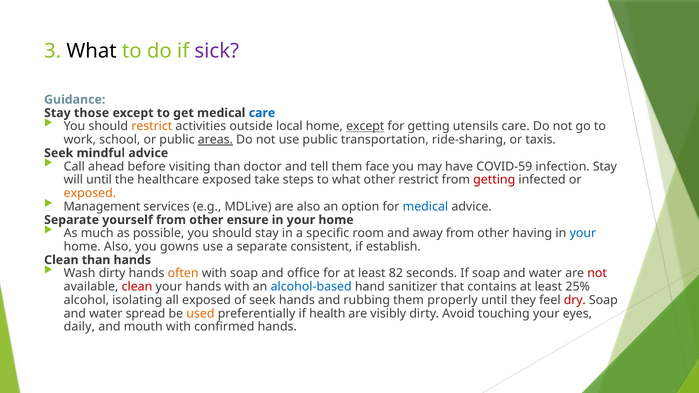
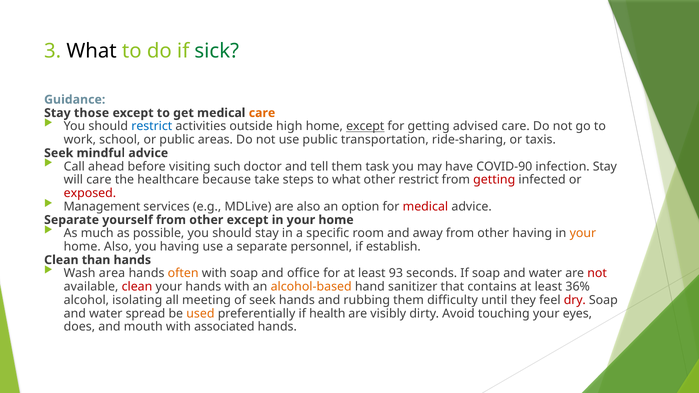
sick colour: purple -> green
care at (262, 113) colour: blue -> orange
restrict at (152, 126) colour: orange -> blue
local: local -> high
utensils: utensils -> advised
areas underline: present -> none
visiting than: than -> such
face: face -> task
COVID-59: COVID-59 -> COVID-90
will until: until -> care
healthcare exposed: exposed -> because
exposed at (90, 193) colour: orange -> red
medical at (425, 207) colour: blue -> red
other ensure: ensure -> except
your at (583, 233) colour: blue -> orange
you gowns: gowns -> having
consistent: consistent -> personnel
Wash dirty: dirty -> area
82: 82 -> 93
alcohol-based colour: blue -> orange
25%: 25% -> 36%
all exposed: exposed -> meeting
properly: properly -> difficulty
daily: daily -> does
confirmed: confirmed -> associated
